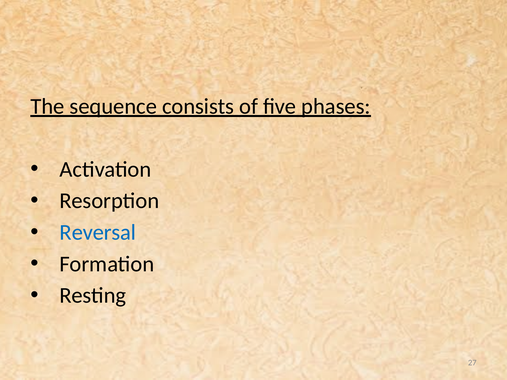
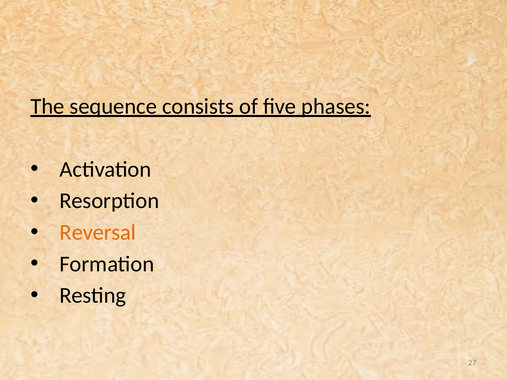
Reversal colour: blue -> orange
